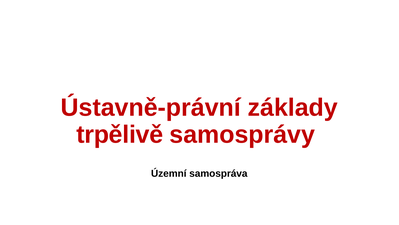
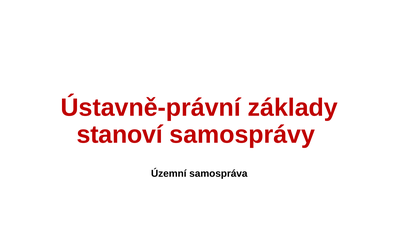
trpělivě: trpělivě -> stanoví
